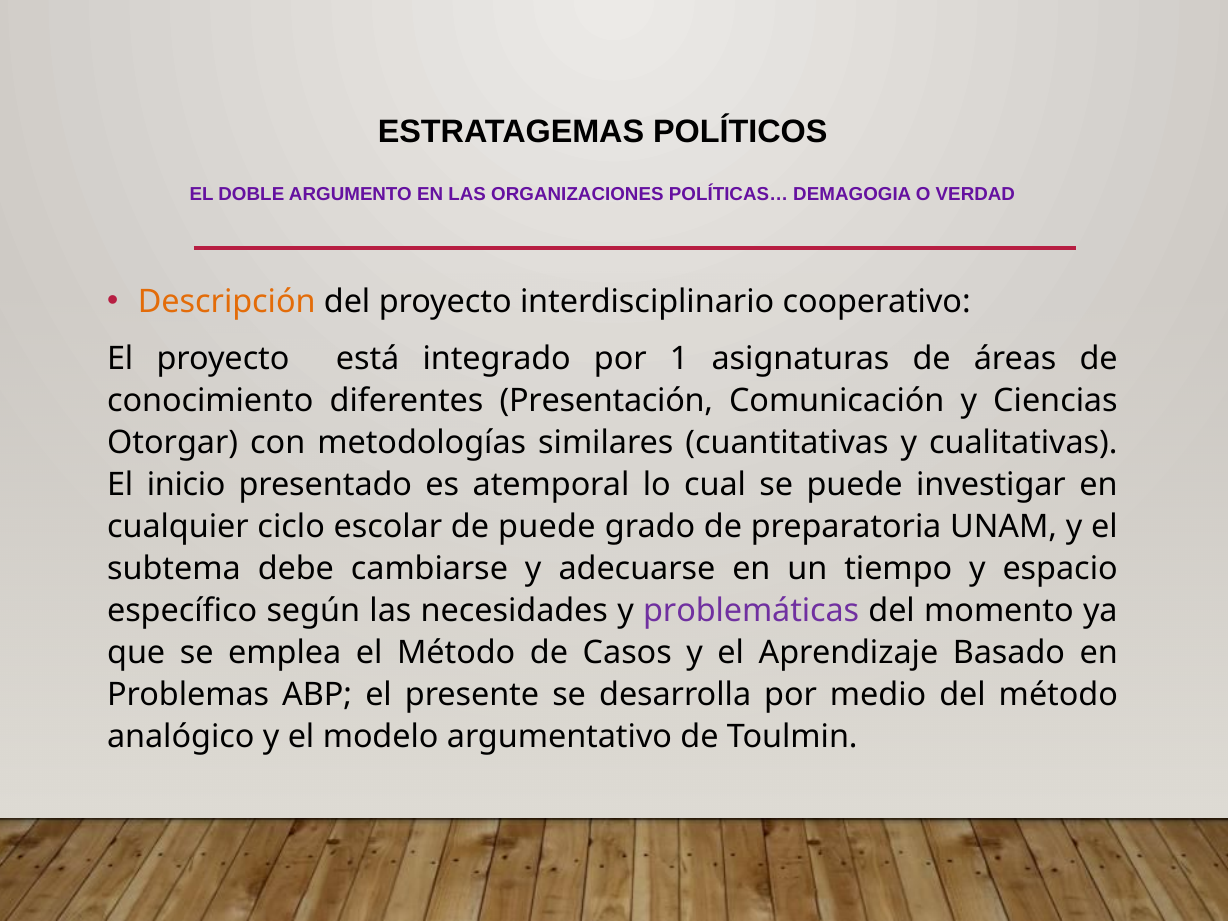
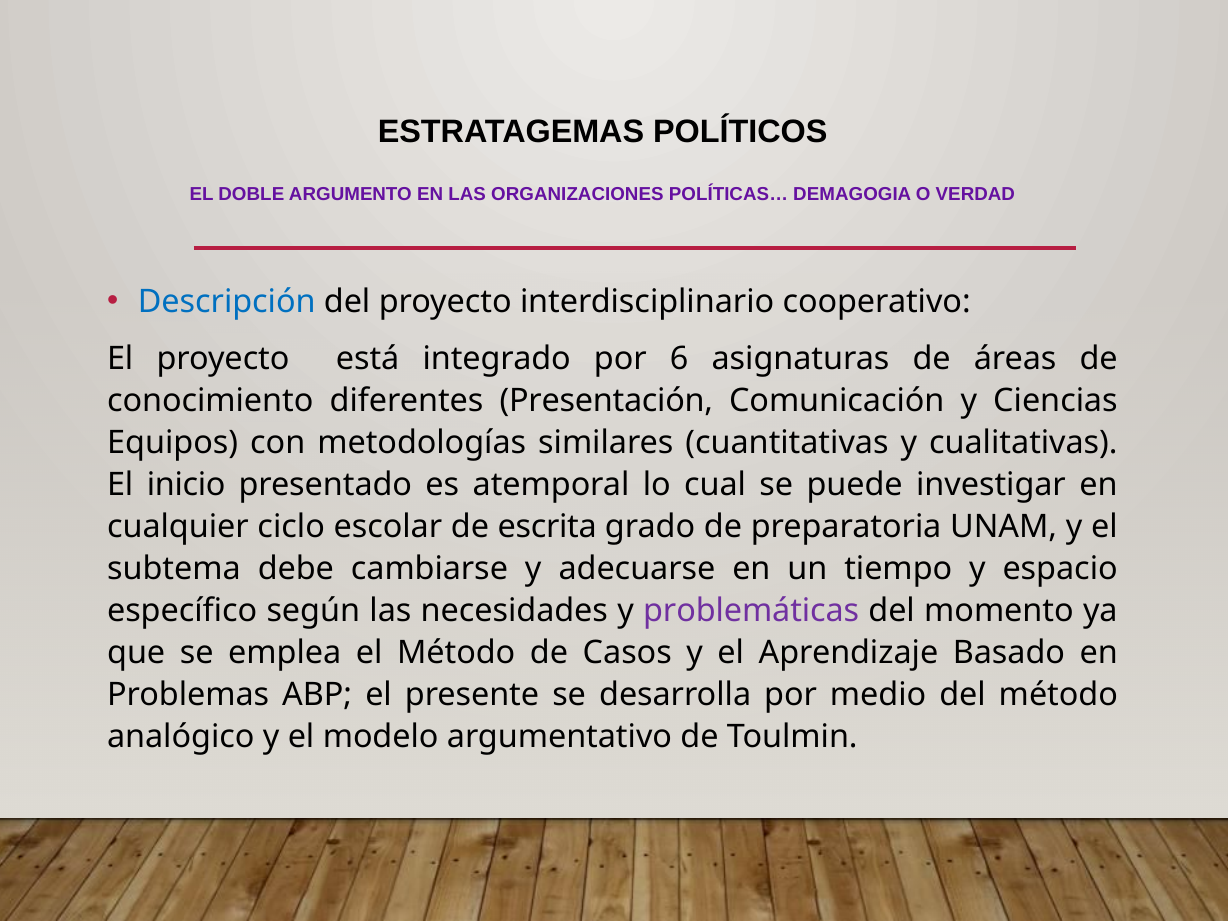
Descripción colour: orange -> blue
1: 1 -> 6
Otorgar: Otorgar -> Equipos
de puede: puede -> escrita
